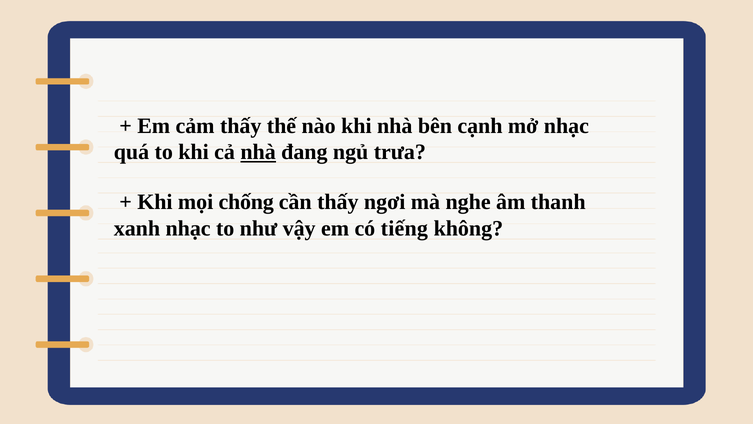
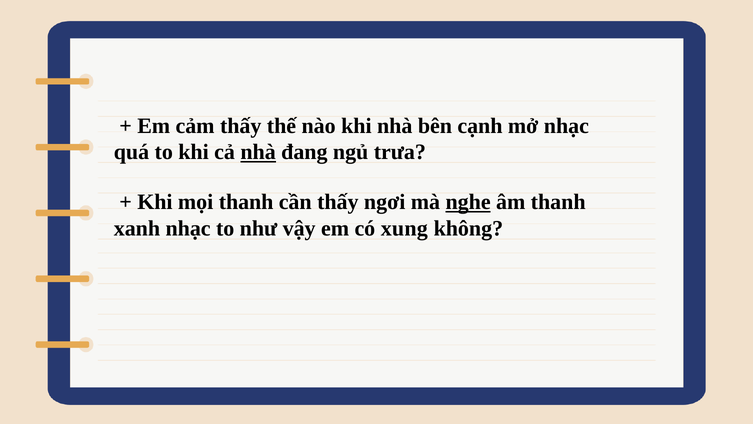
mọi chống: chống -> thanh
nghe underline: none -> present
tiếng: tiếng -> xung
